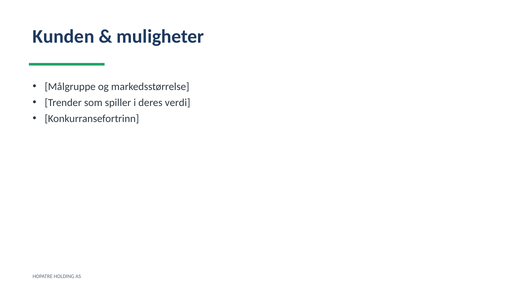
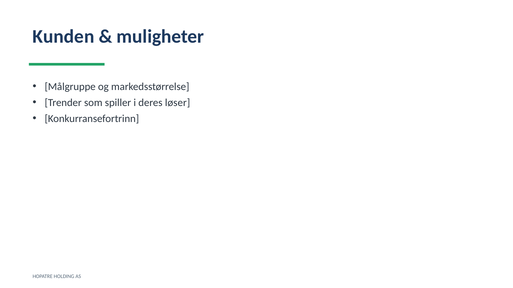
verdi: verdi -> løser
